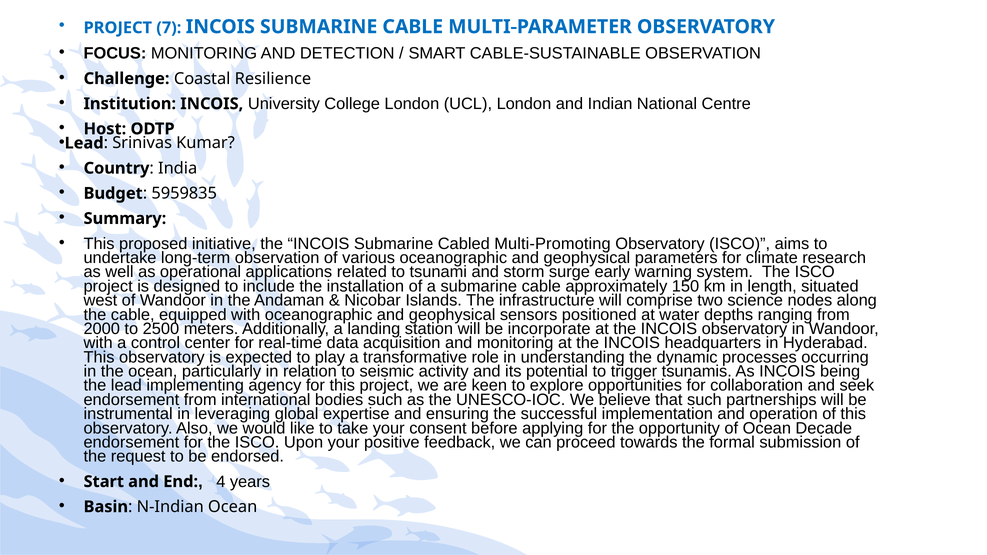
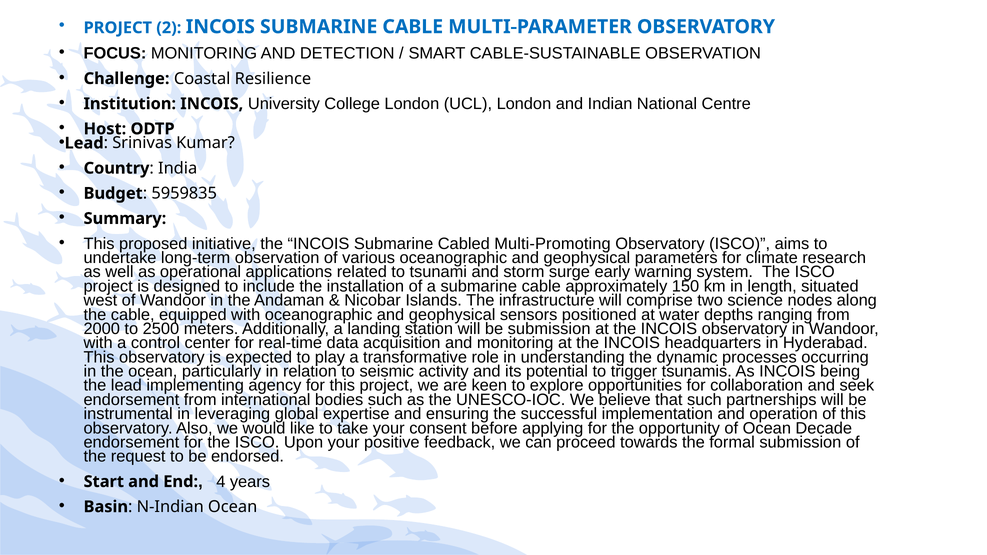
7: 7 -> 2
be incorporate: incorporate -> submission
